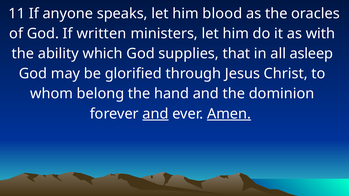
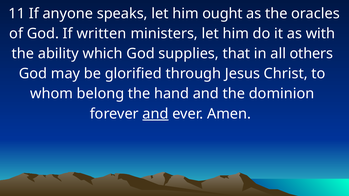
blood: blood -> ought
asleep: asleep -> others
Amen underline: present -> none
